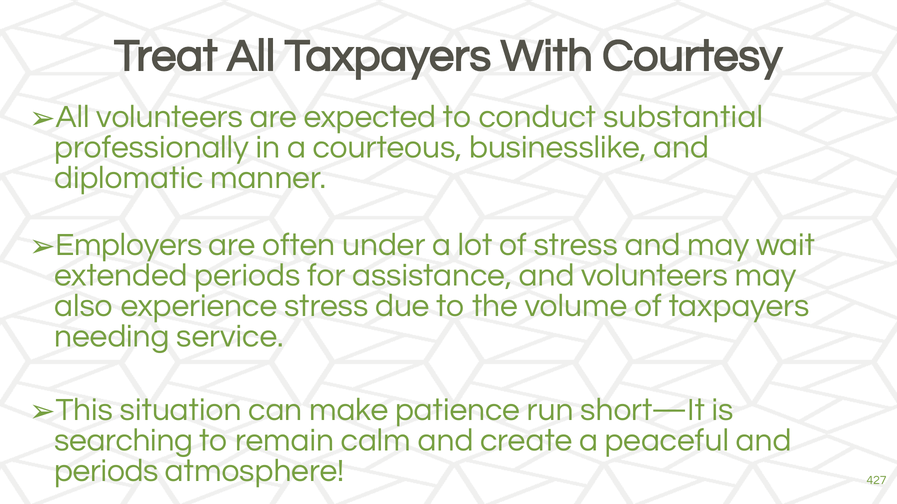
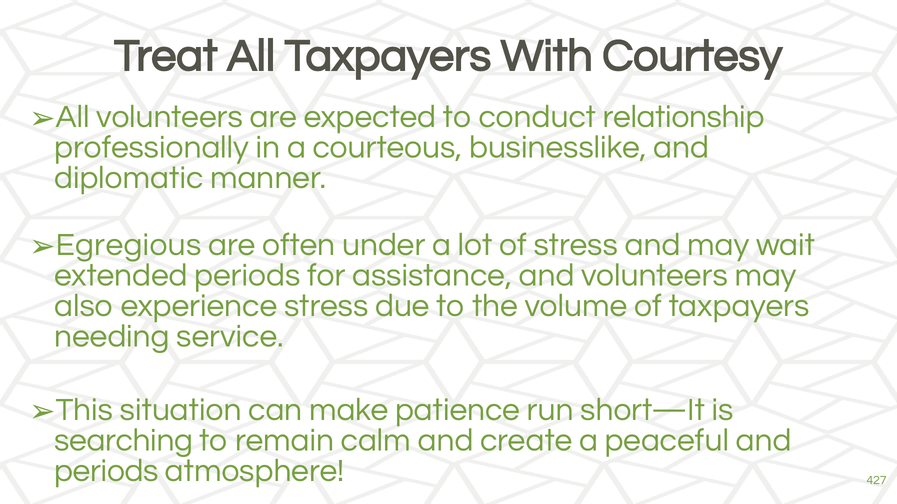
substantial: substantial -> relationship
Employers: Employers -> Egregious
